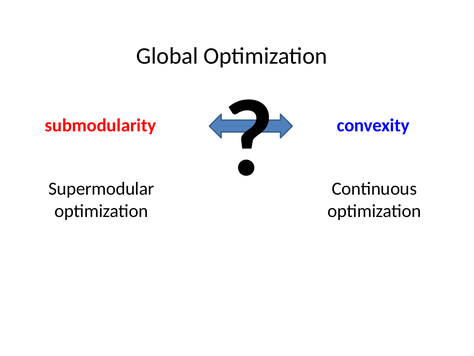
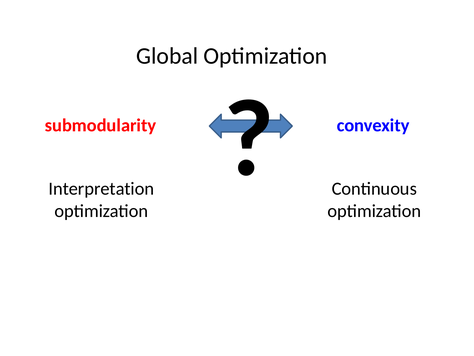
Supermodular: Supermodular -> Interpretation
